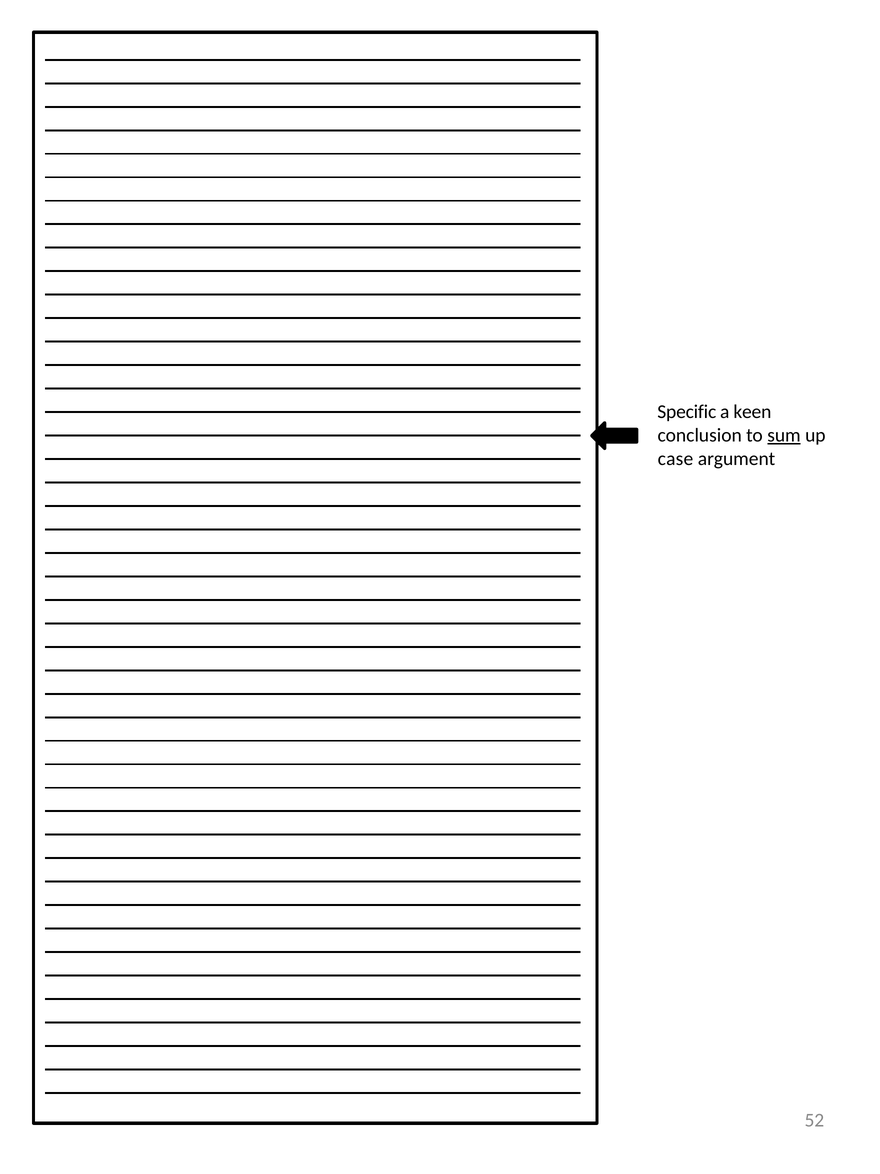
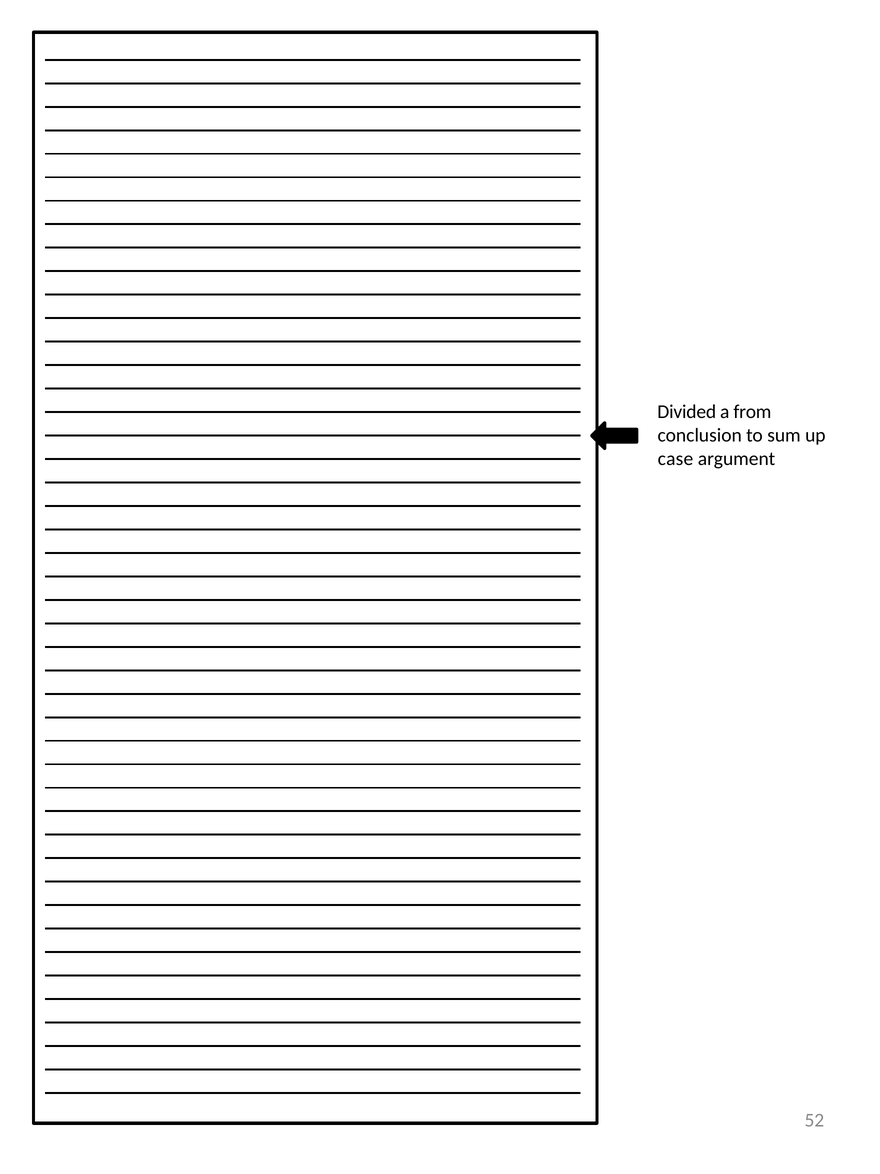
Specific: Specific -> Divided
keen: keen -> from
sum underline: present -> none
